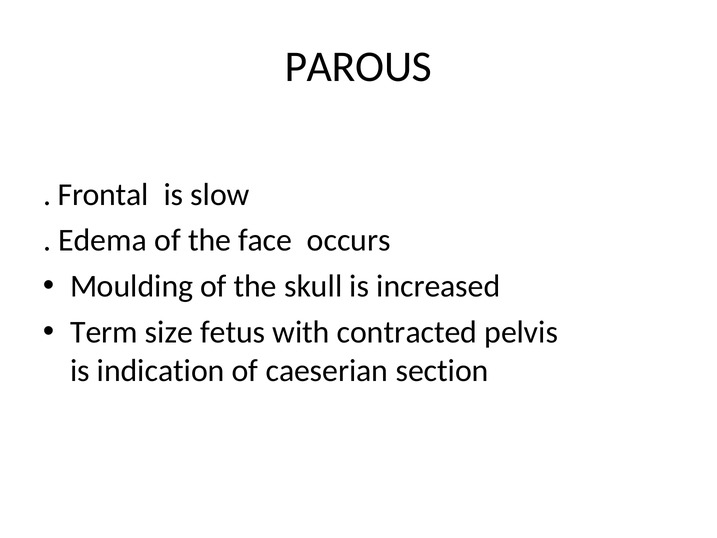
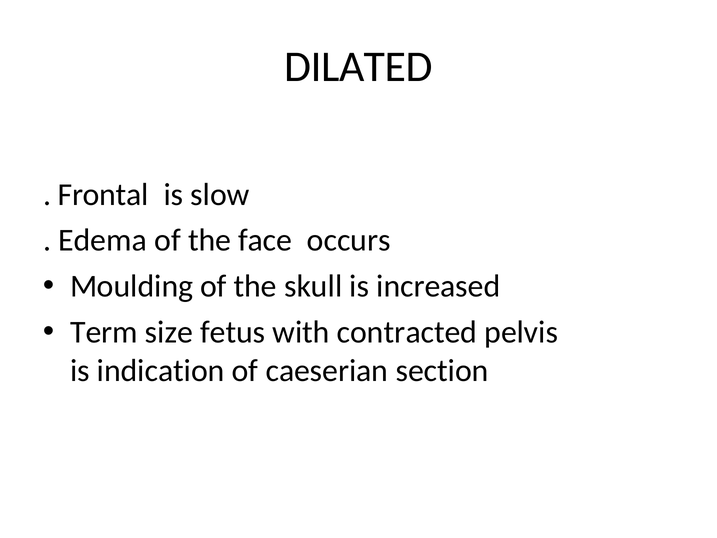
PAROUS: PAROUS -> DILATED
